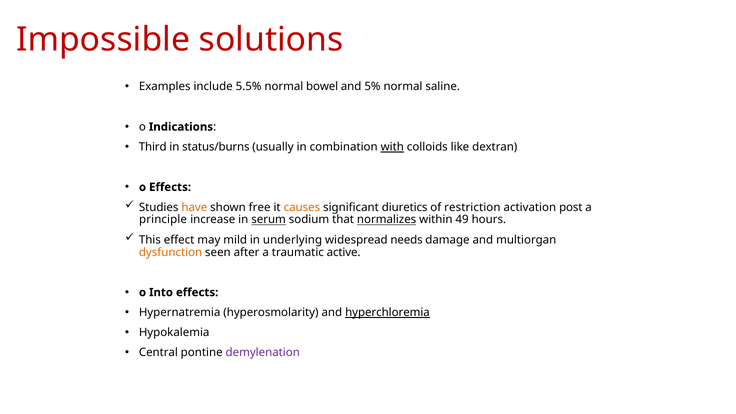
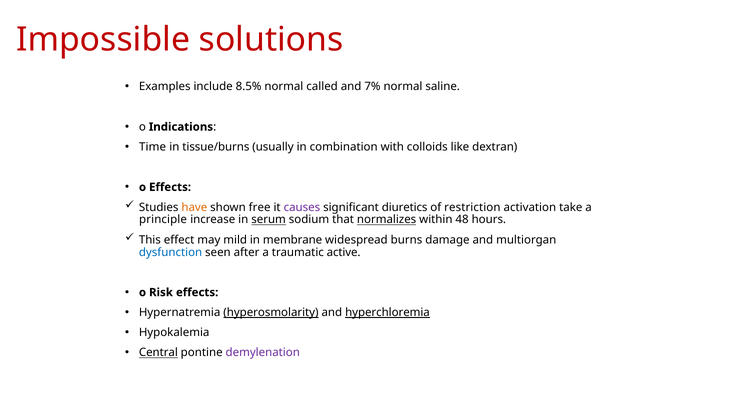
5.5%: 5.5% -> 8.5%
bowel: bowel -> called
5%: 5% -> 7%
Third: Third -> Time
status/burns: status/burns -> tissue/burns
with underline: present -> none
causes colour: orange -> purple
post: post -> take
49: 49 -> 48
underlying: underlying -> membrane
needs: needs -> burns
dysfunction colour: orange -> blue
Into: Into -> Risk
hyperosmolarity underline: none -> present
Central underline: none -> present
